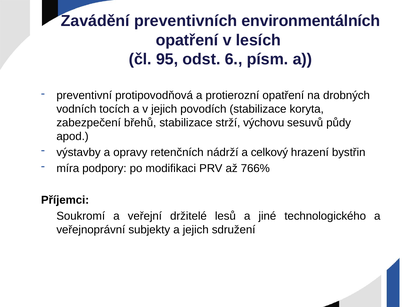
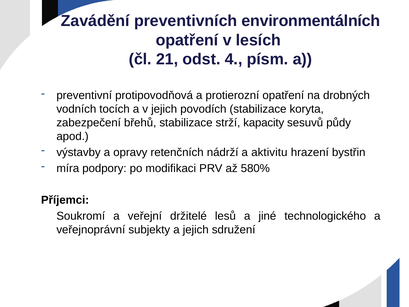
95: 95 -> 21
6: 6 -> 4
výchovu: výchovu -> kapacity
celkový: celkový -> aktivitu
766%: 766% -> 580%
